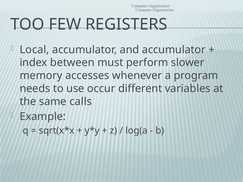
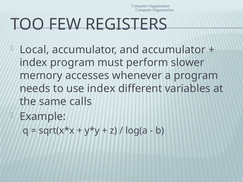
index between: between -> program
use occur: occur -> index
